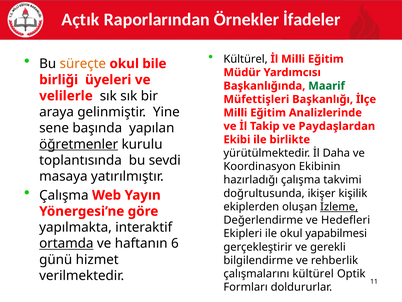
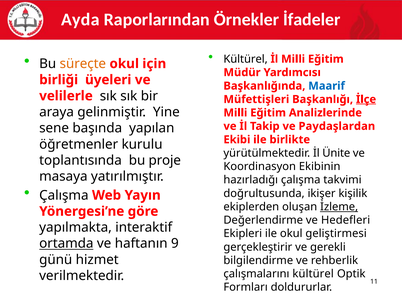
Açtık: Açtık -> Ayda
bile: bile -> için
Maarif colour: green -> blue
İlçe underline: none -> present
öğretmenler underline: present -> none
Daha: Daha -> Ünite
sevdi: sevdi -> proje
yapabilmesi: yapabilmesi -> geliştirmesi
6: 6 -> 9
